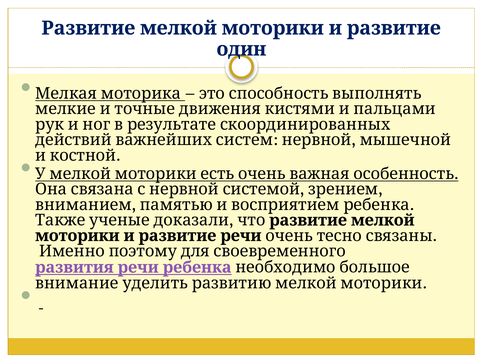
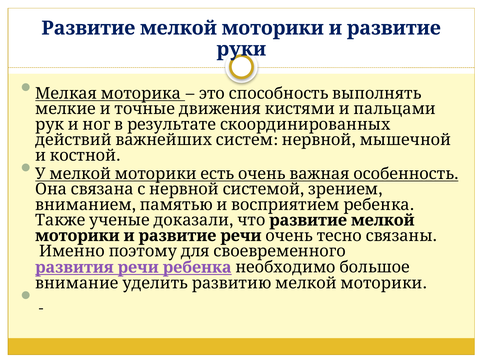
один: один -> руки
